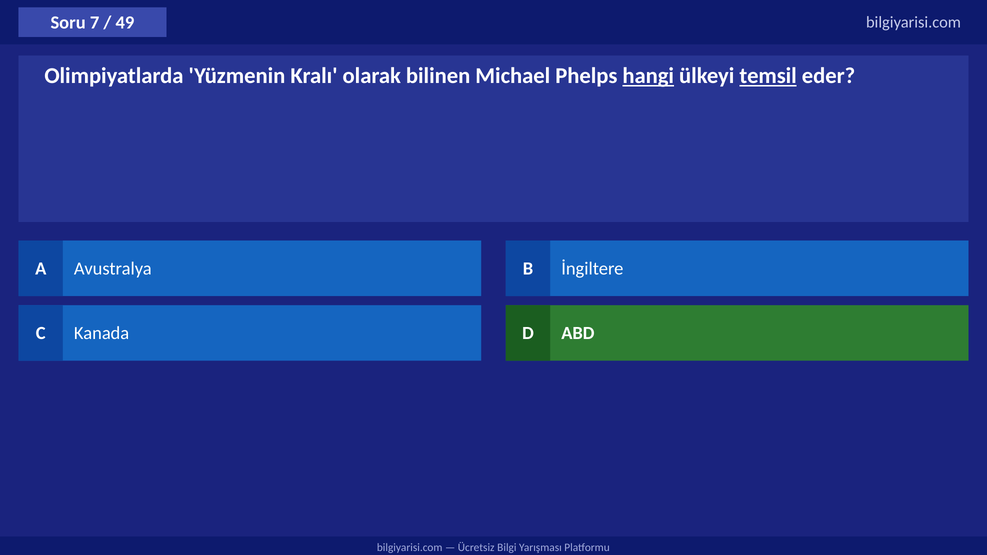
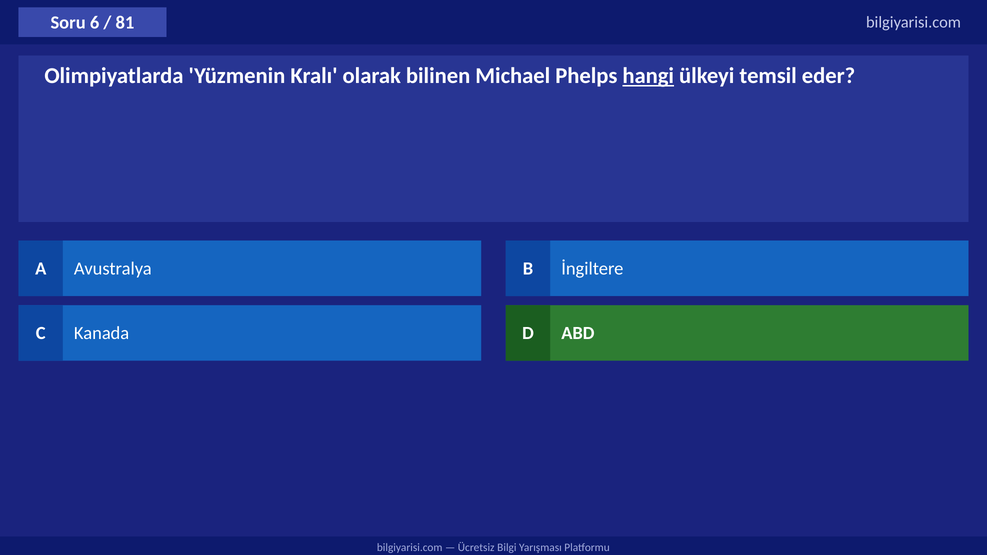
7: 7 -> 6
49: 49 -> 81
temsil underline: present -> none
